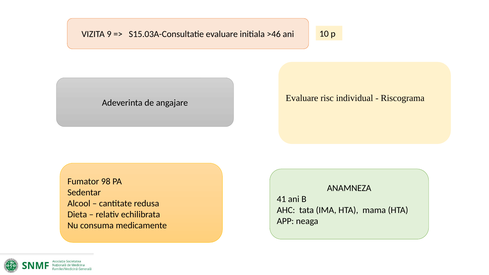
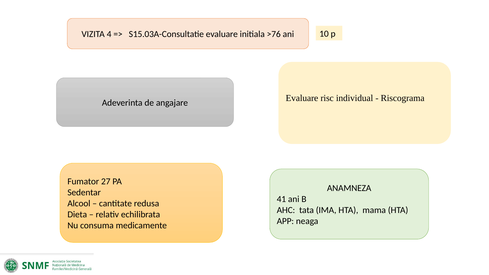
9: 9 -> 4
>46: >46 -> >76
98: 98 -> 27
